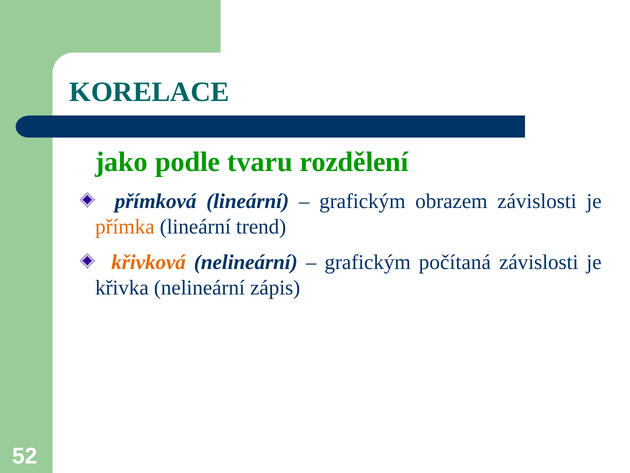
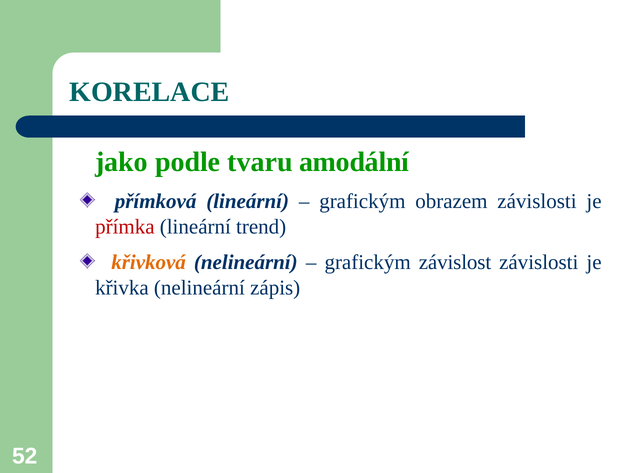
rozdělení: rozdělení -> amodální
přímka colour: orange -> red
počítaná: počítaná -> závislost
